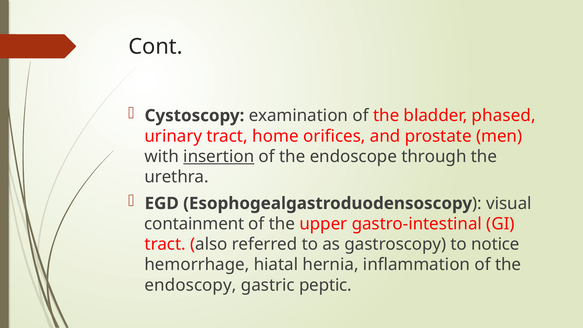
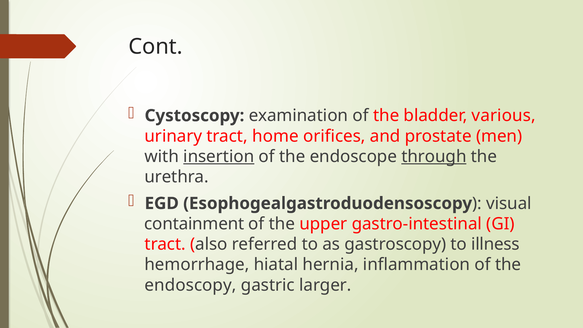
phased: phased -> various
through underline: none -> present
notice: notice -> illness
peptic: peptic -> larger
